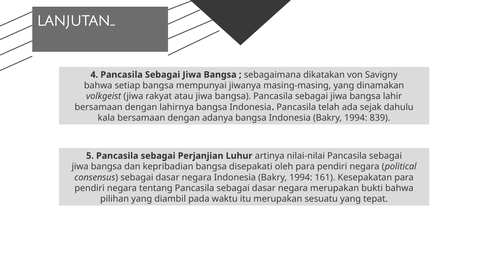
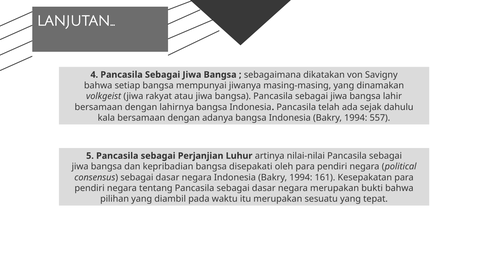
839: 839 -> 557
